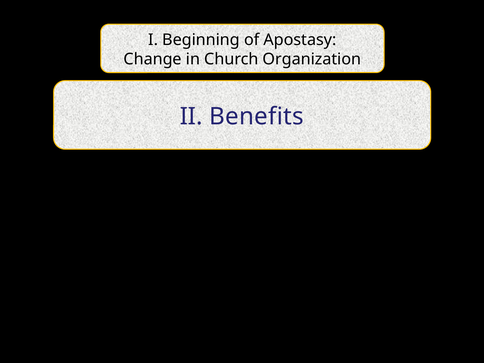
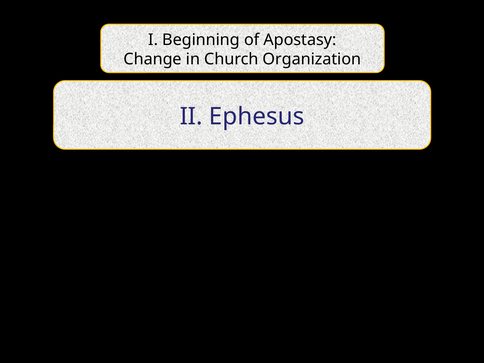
Benefits: Benefits -> Ephesus
